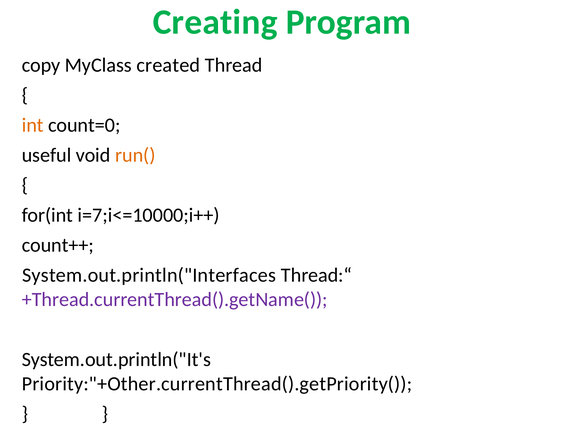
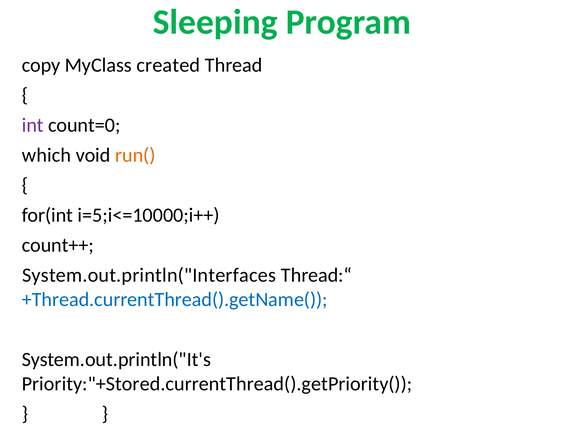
Creating: Creating -> Sleeping
int colour: orange -> purple
useful: useful -> which
i=7;i<=10000;i++: i=7;i<=10000;i++ -> i=5;i<=10000;i++
+Thread.currentThread().getName( colour: purple -> blue
Priority:"+Other.currentThread().getPriority(: Priority:"+Other.currentThread().getPriority( -> Priority:"+Stored.currentThread().getPriority(
